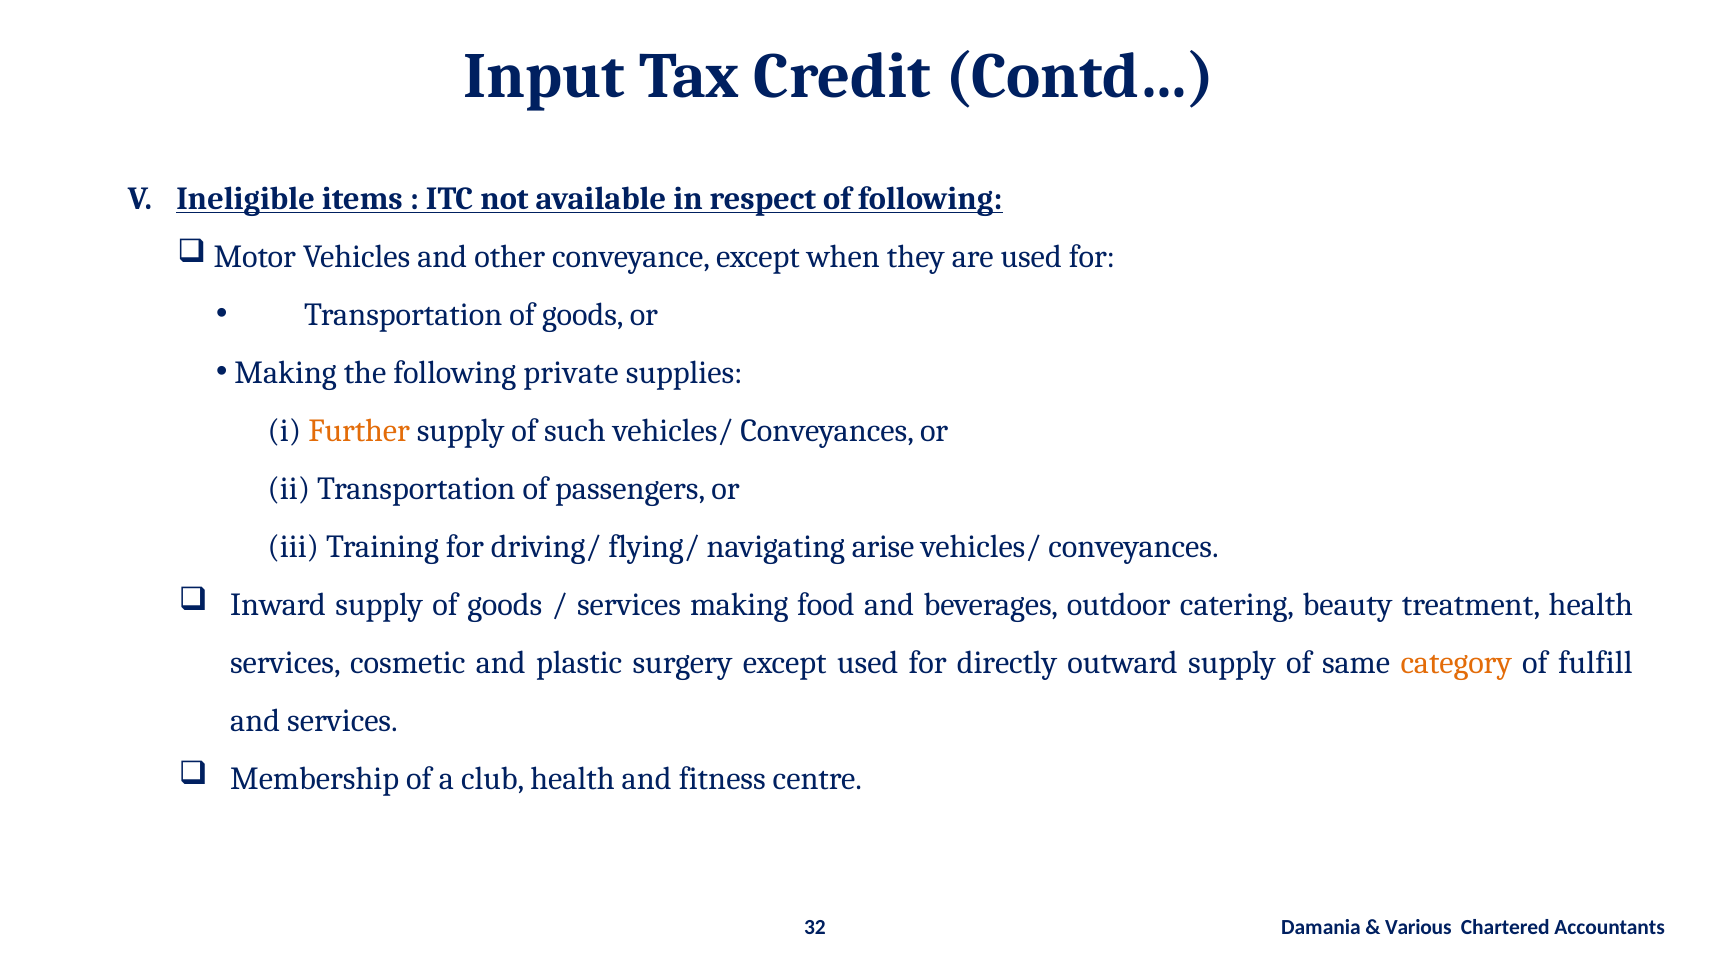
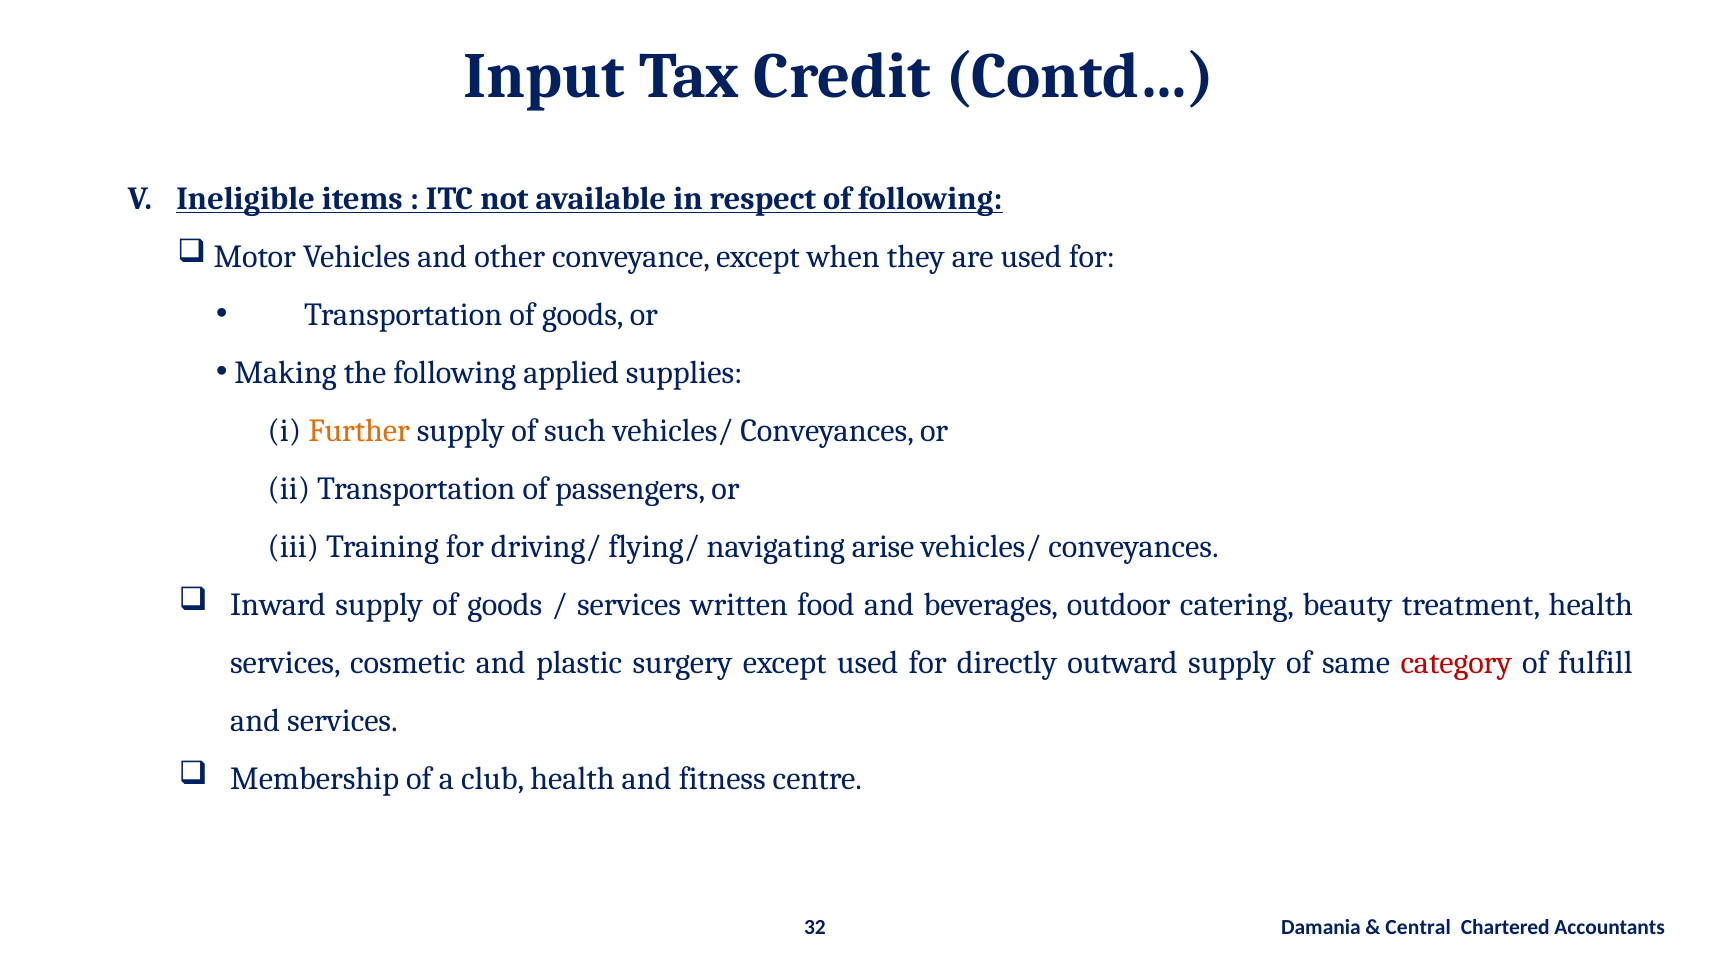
private: private -> applied
services making: making -> written
category colour: orange -> red
Various: Various -> Central
